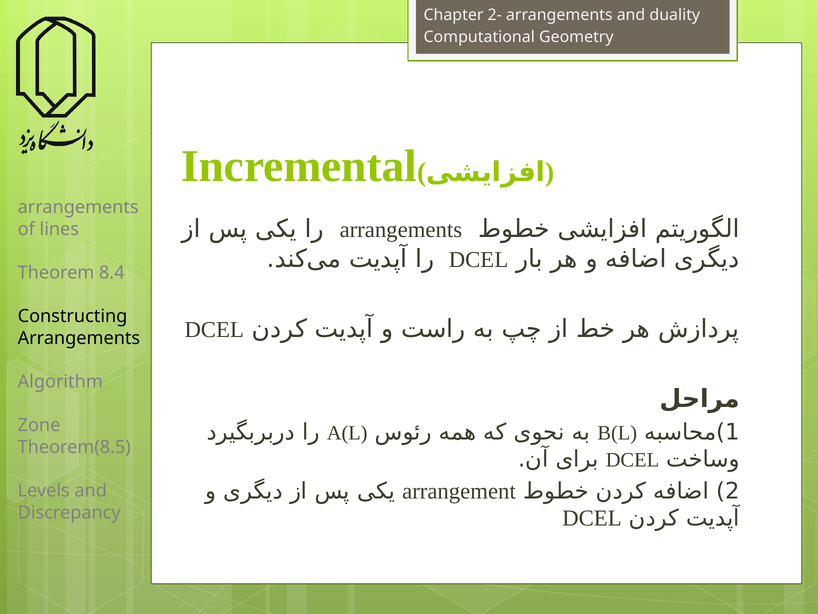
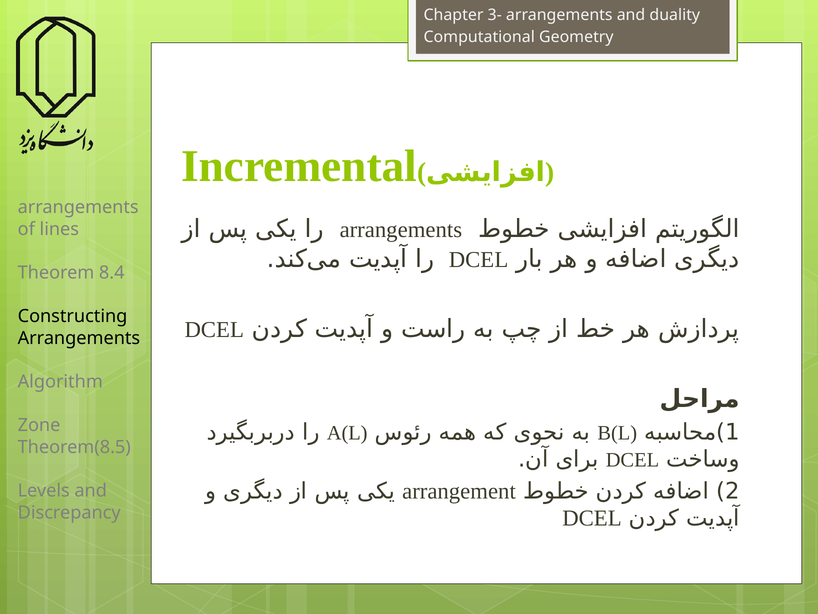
2-: 2- -> 3-
